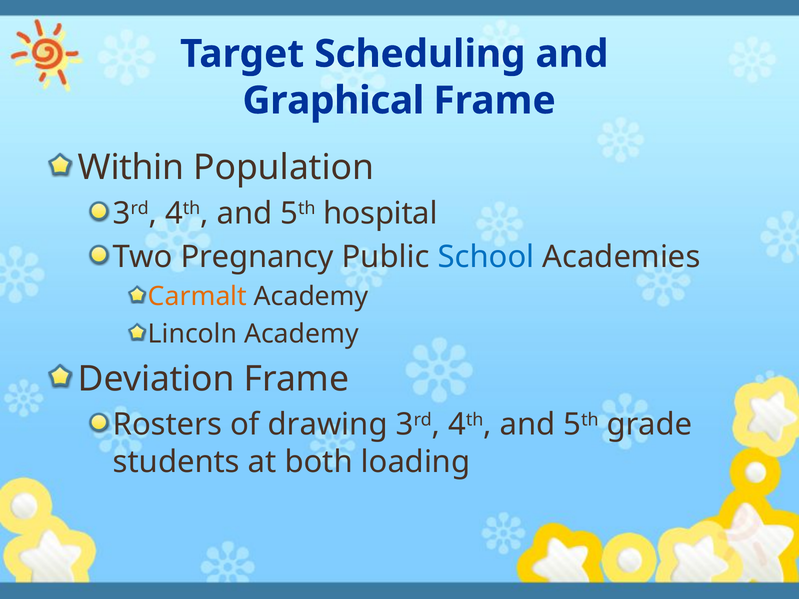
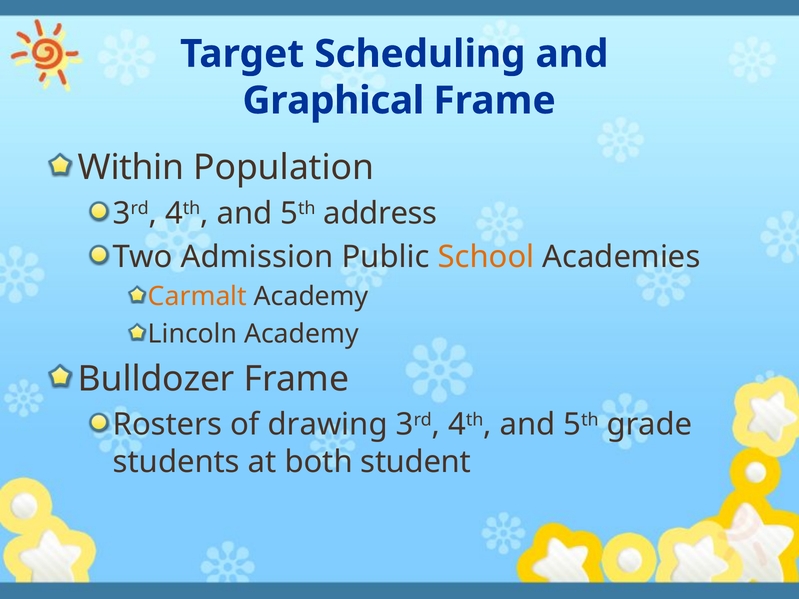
hospital: hospital -> address
Pregnancy: Pregnancy -> Admission
School colour: blue -> orange
Deviation: Deviation -> Bulldozer
loading: loading -> student
